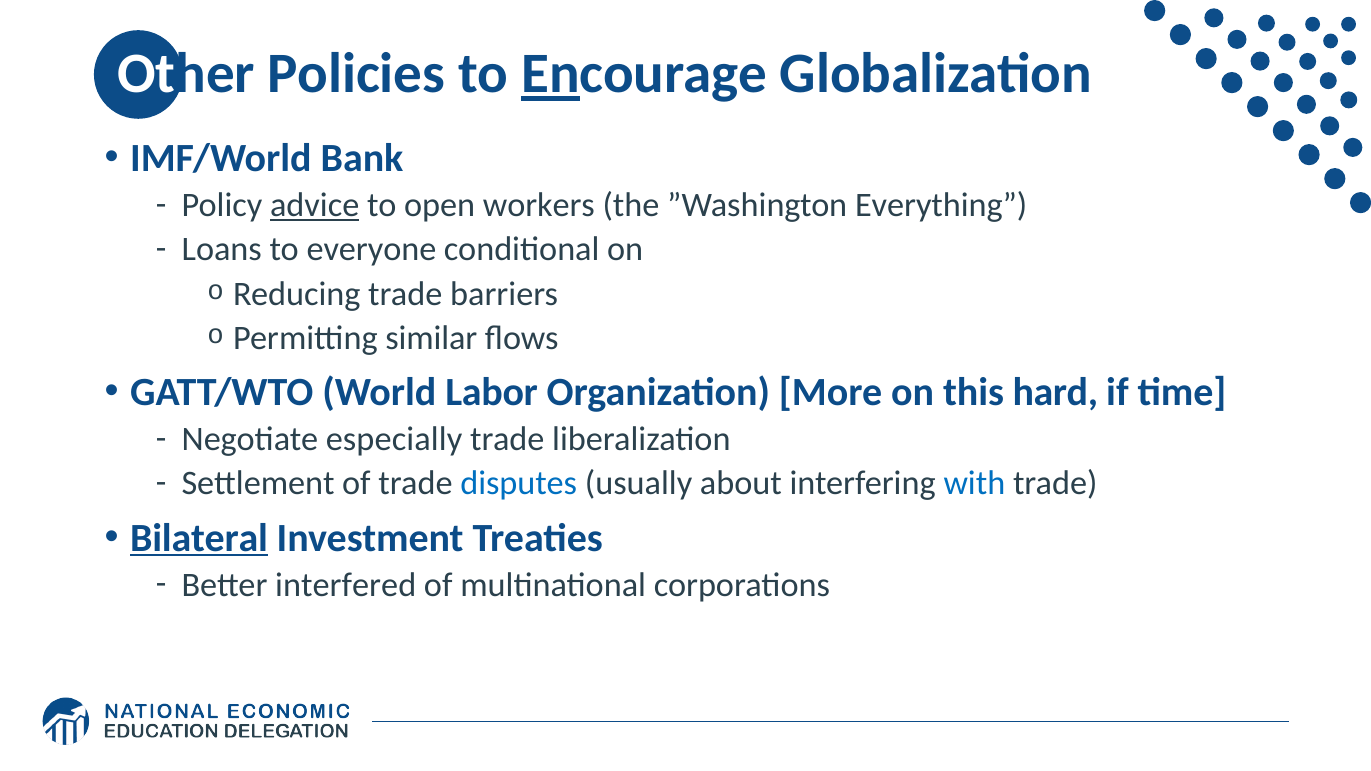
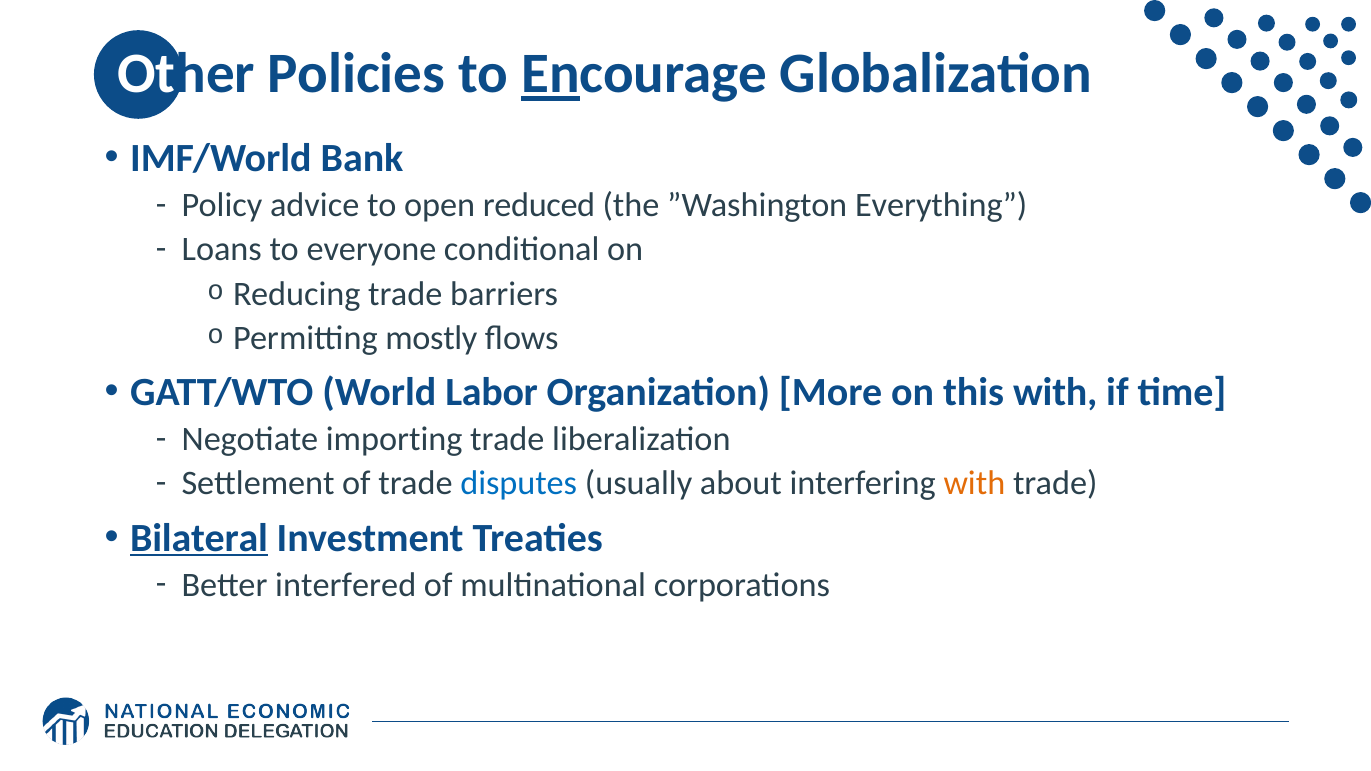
advice underline: present -> none
workers: workers -> reduced
similar: similar -> mostly
this hard: hard -> with
especially: especially -> importing
with at (974, 484) colour: blue -> orange
